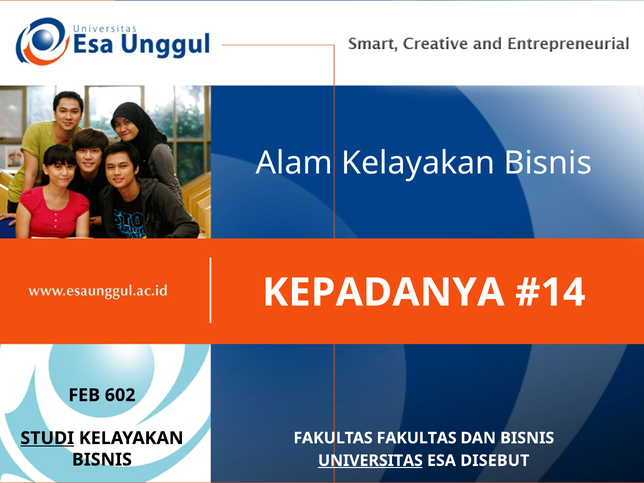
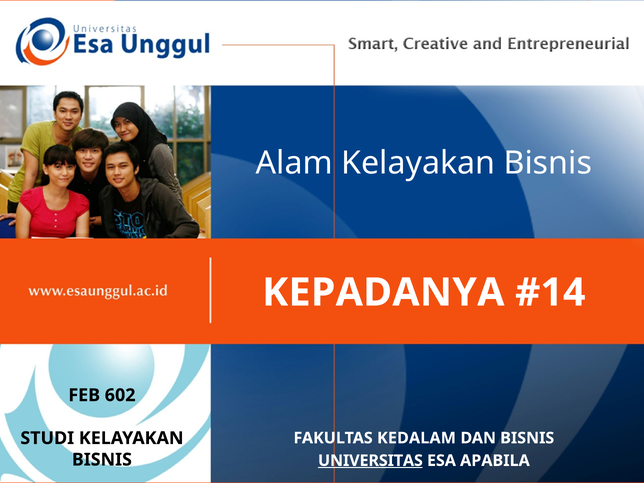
STUDI underline: present -> none
FAKULTAS FAKULTAS: FAKULTAS -> KEDALAM
DISEBUT: DISEBUT -> APABILA
